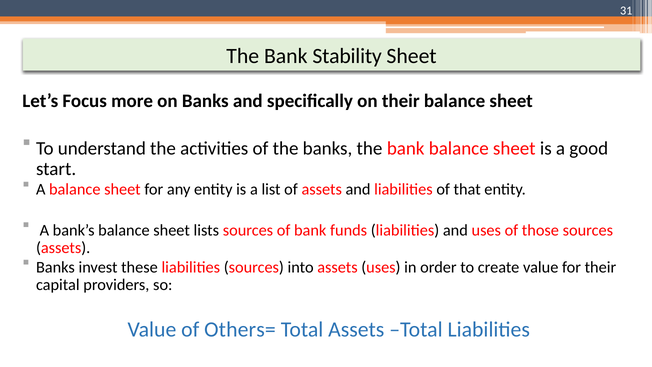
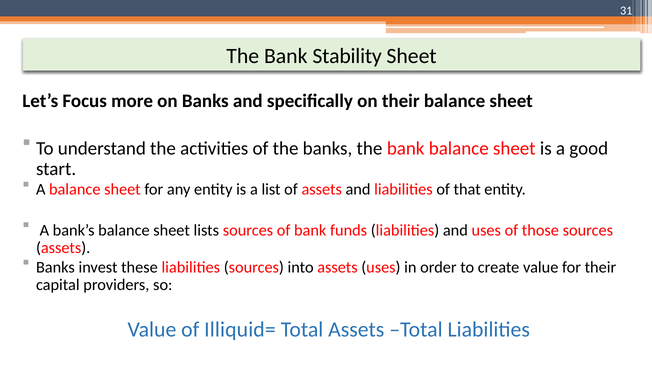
Others=: Others= -> Illiquid=
